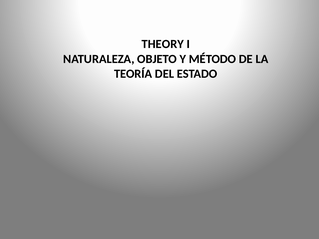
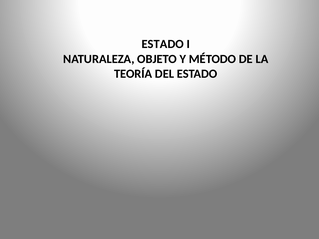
THEORY at (163, 44): THEORY -> ESTADO
